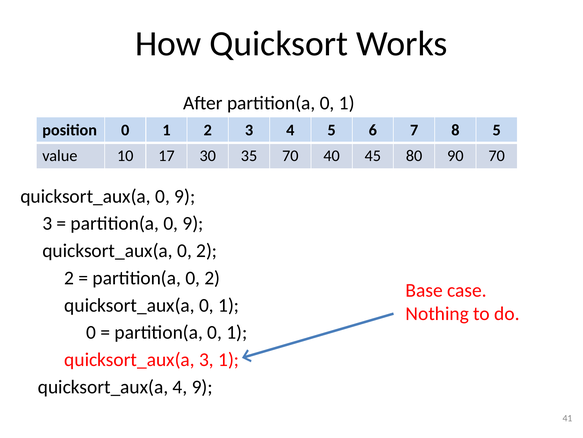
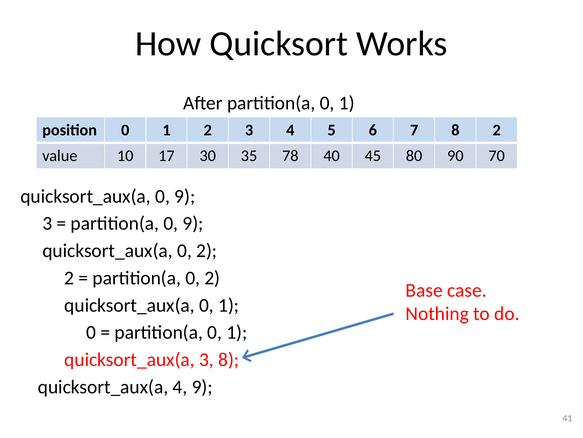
8 5: 5 -> 2
35 70: 70 -> 78
3 1: 1 -> 8
